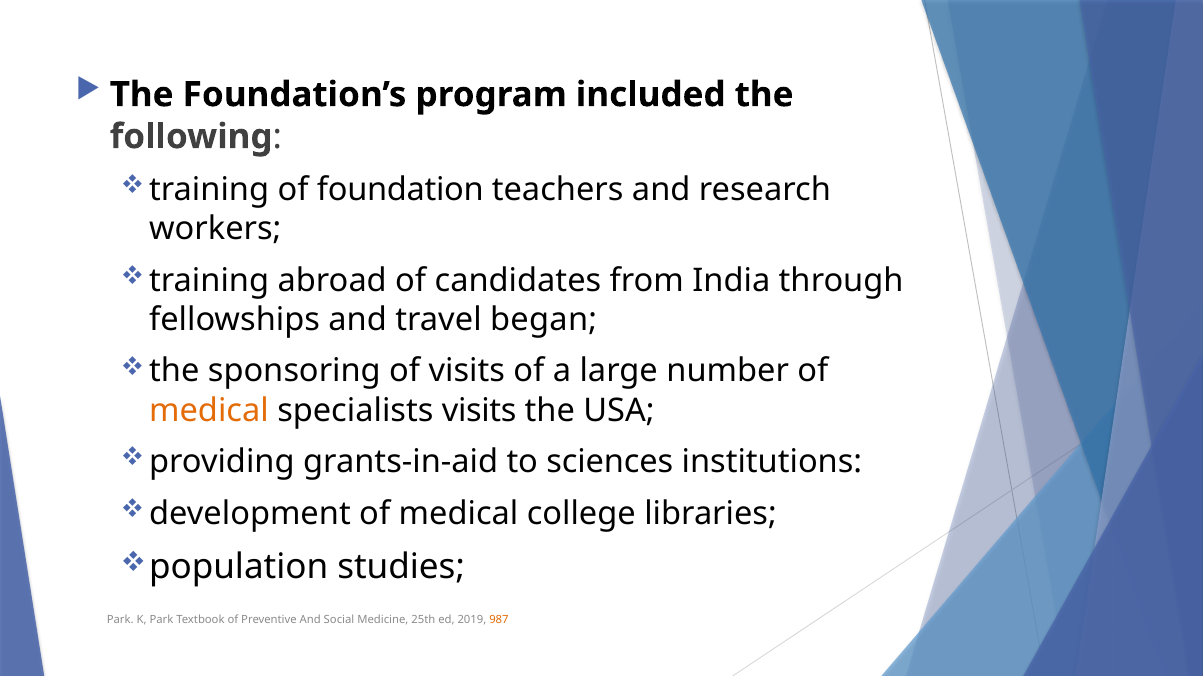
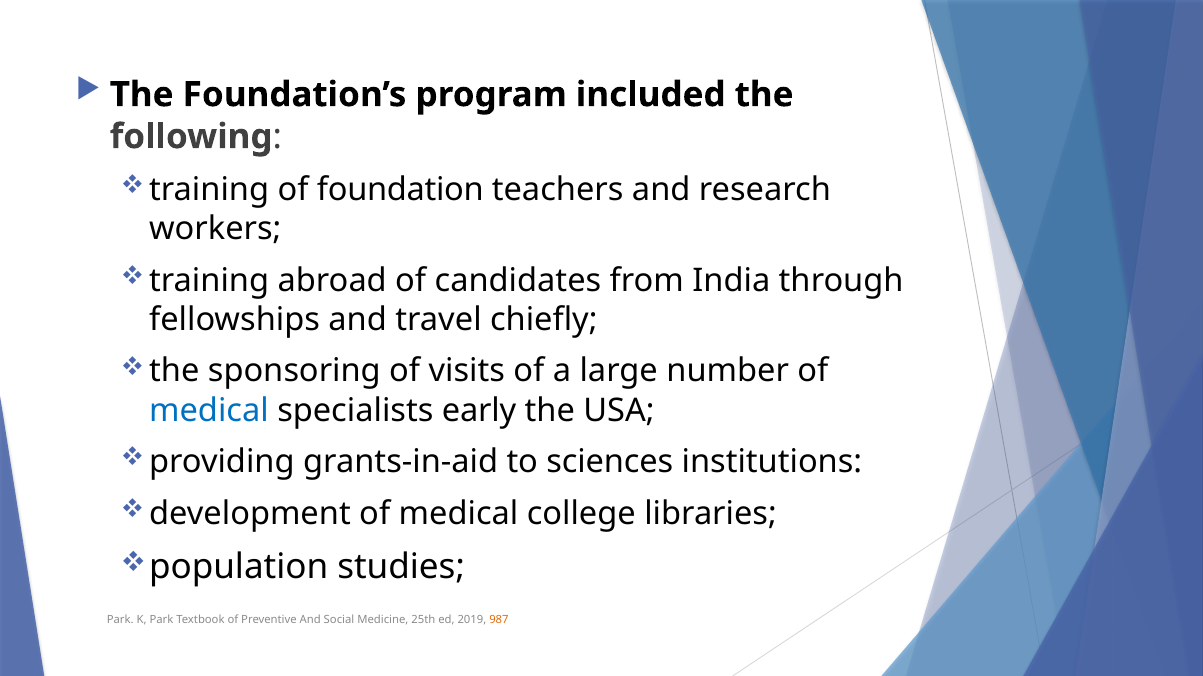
began: began -> chiefly
medical at (209, 411) colour: orange -> blue
specialists visits: visits -> early
